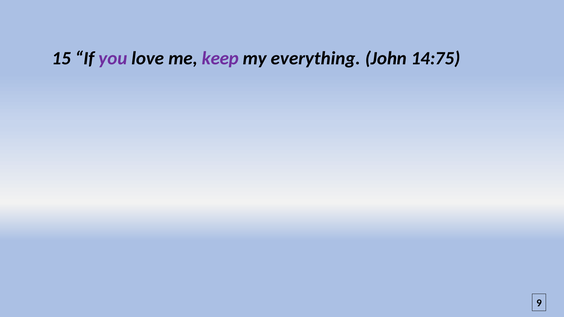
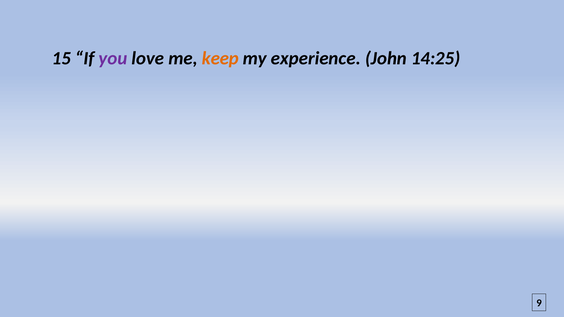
keep colour: purple -> orange
everything: everything -> experience
14:75: 14:75 -> 14:25
